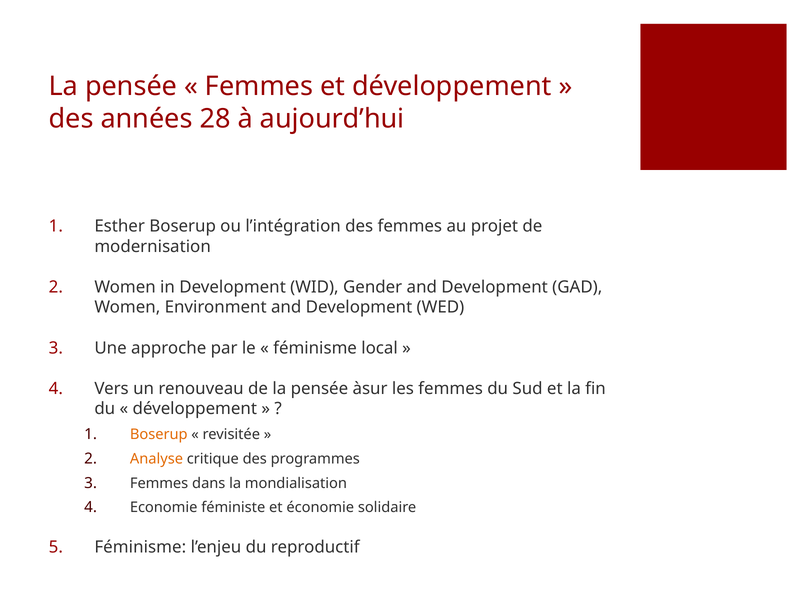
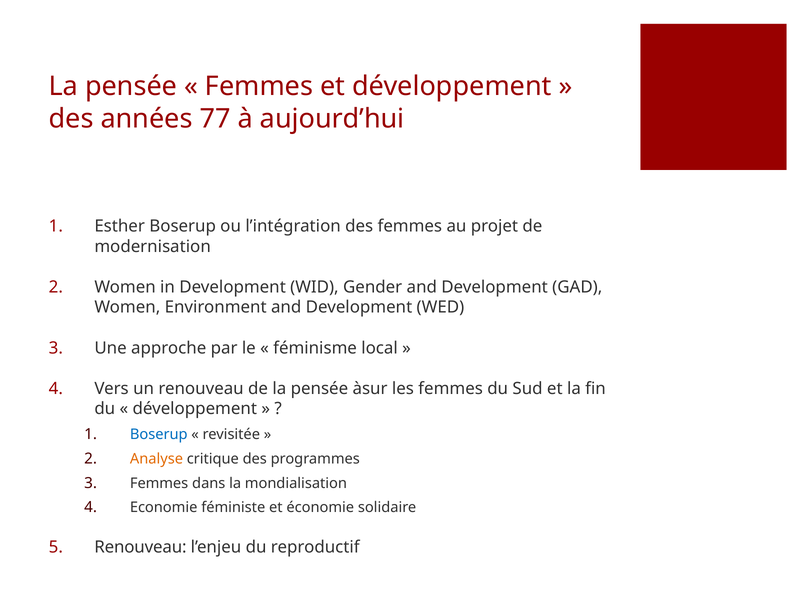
28: 28 -> 77
Boserup at (159, 434) colour: orange -> blue
Féminisme at (140, 547): Féminisme -> Renouveau
